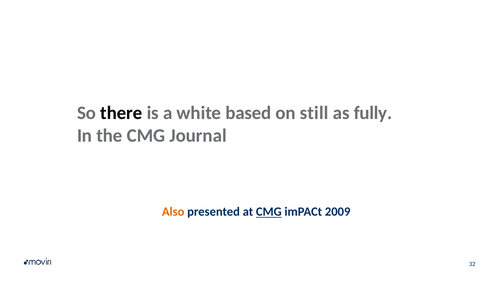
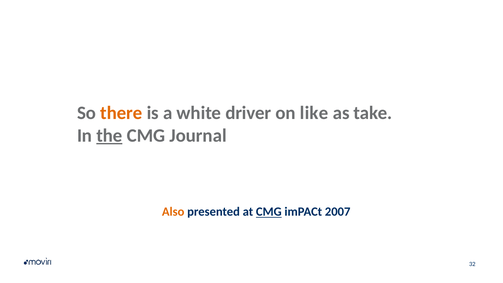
there colour: black -> orange
based: based -> driver
still: still -> like
fully: fully -> take
the underline: none -> present
2009: 2009 -> 2007
